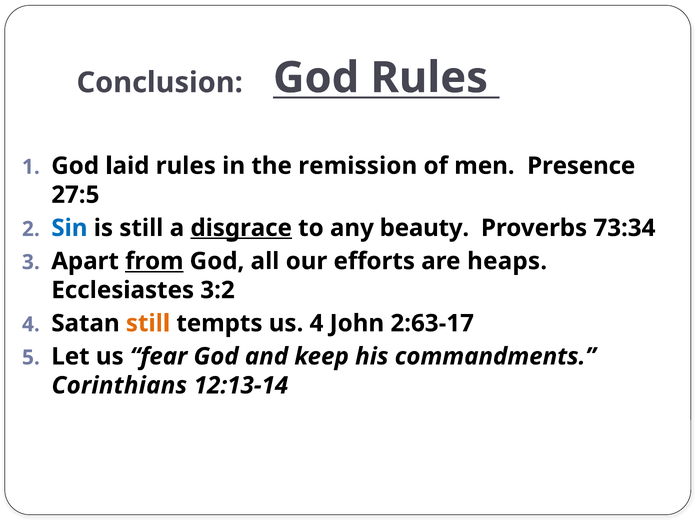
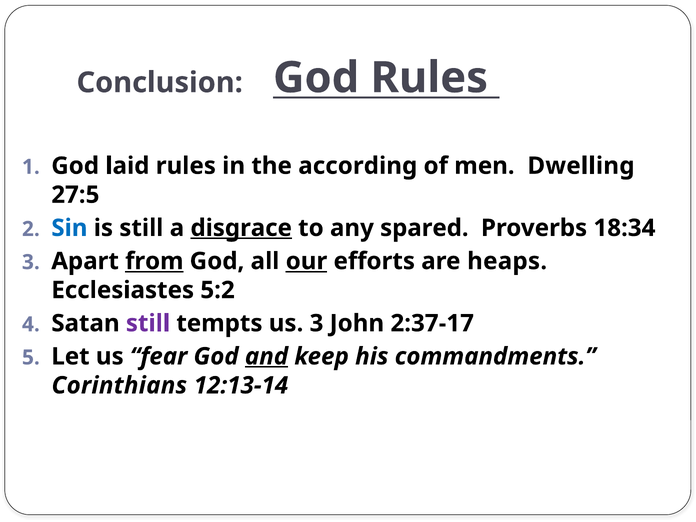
remission: remission -> according
Presence: Presence -> Dwelling
beauty: beauty -> spared
73:34: 73:34 -> 18:34
our underline: none -> present
3:2: 3:2 -> 5:2
still at (148, 323) colour: orange -> purple
us 4: 4 -> 3
2:63-17: 2:63-17 -> 2:37-17
and underline: none -> present
